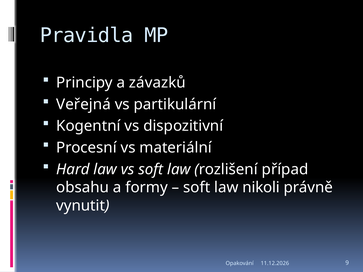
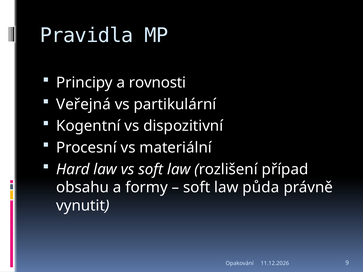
závazků: závazků -> rovnosti
nikoli: nikoli -> půda
